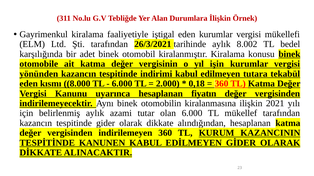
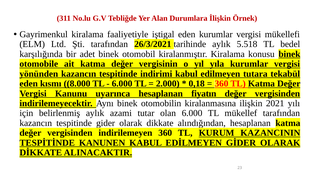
8.002: 8.002 -> 5.518
işin: işin -> yıla
